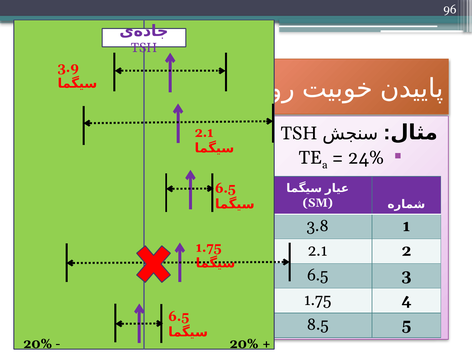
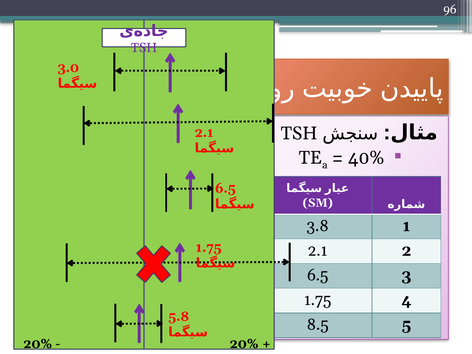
3.9: 3.9 -> 3.0
24%: 24% -> 40%
6.5 at (179, 317): 6.5 -> 5.8
